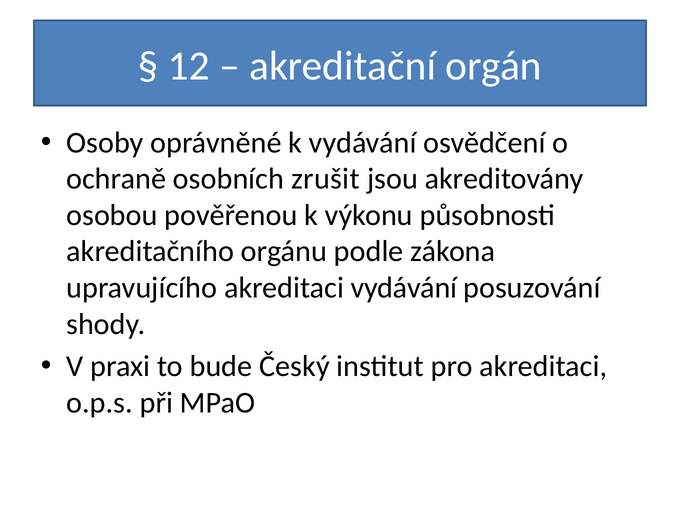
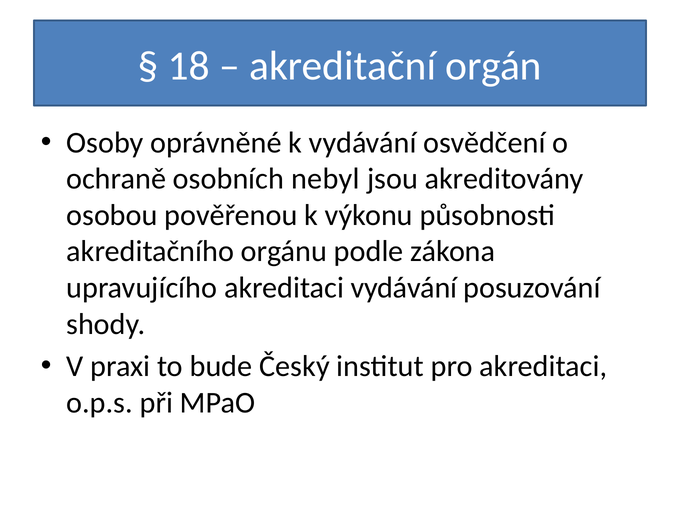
12: 12 -> 18
zrušit: zrušit -> nebyl
